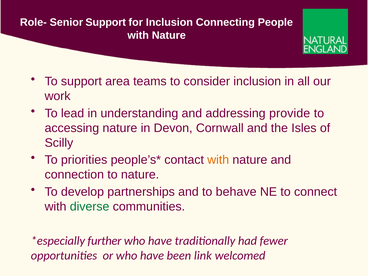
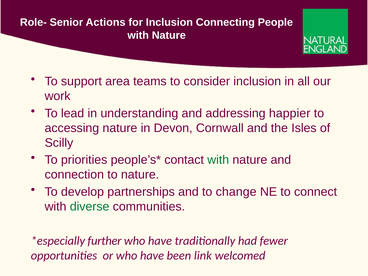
Senior Support: Support -> Actions
provide: provide -> happier
with at (218, 160) colour: orange -> green
behave: behave -> change
